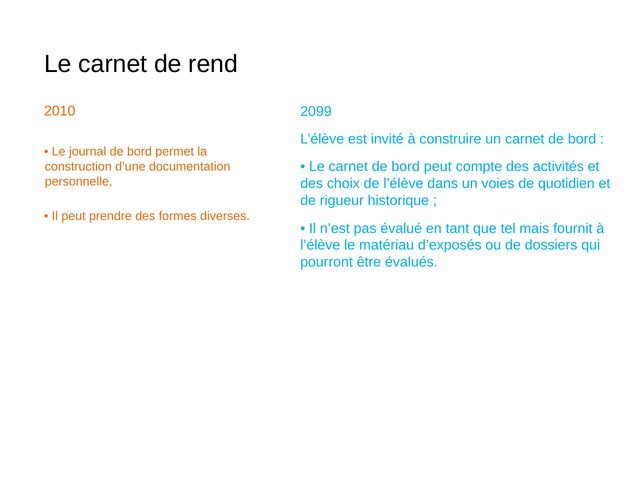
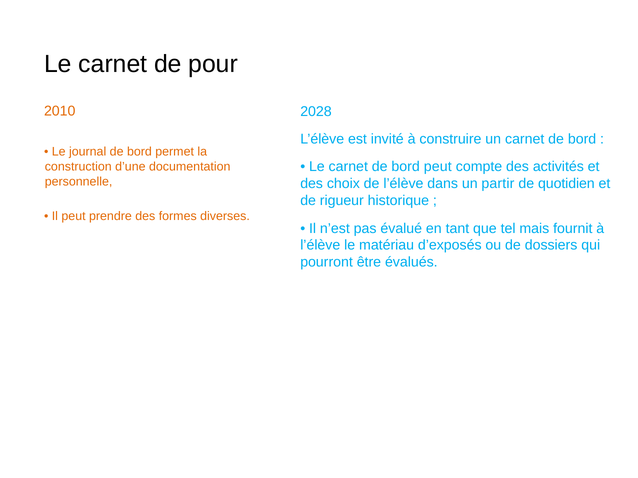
rend: rend -> pour
2099: 2099 -> 2028
voies: voies -> partir
